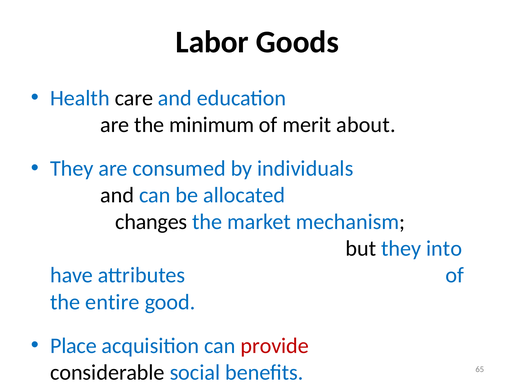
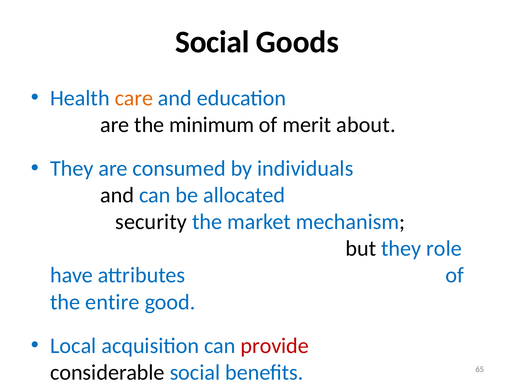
Labor at (212, 42): Labor -> Social
care colour: black -> orange
changes: changes -> security
into: into -> role
Place: Place -> Local
